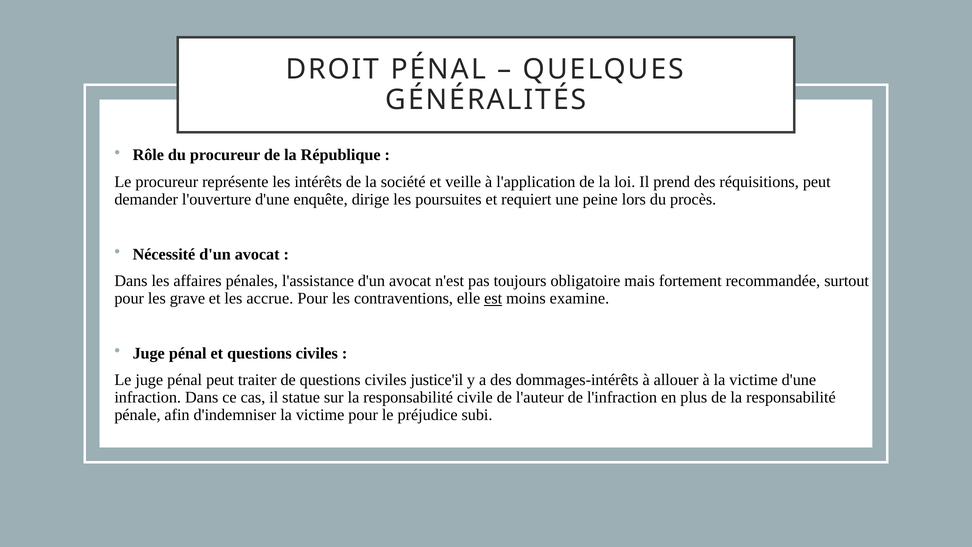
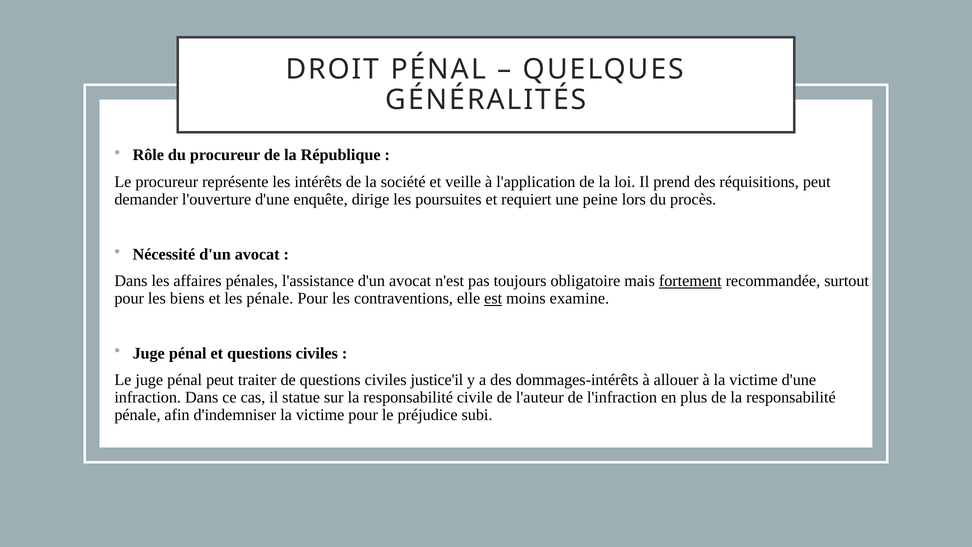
fortement underline: none -> present
grave: grave -> biens
les accrue: accrue -> pénale
